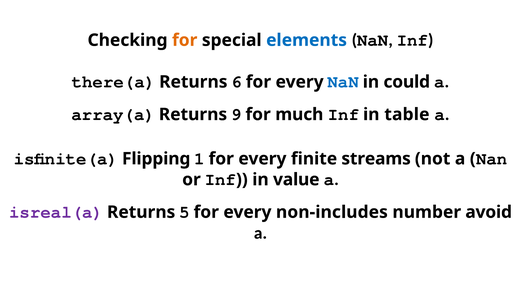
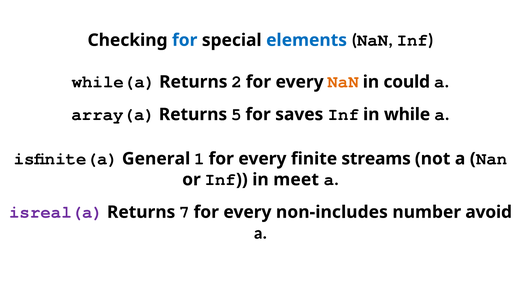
for at (185, 40) colour: orange -> blue
there(a: there(a -> while(a
6: 6 -> 2
NaN at (343, 82) colour: blue -> orange
9: 9 -> 5
much: much -> saves
table: table -> while
Flipping: Flipping -> General
value: value -> meet
5: 5 -> 7
